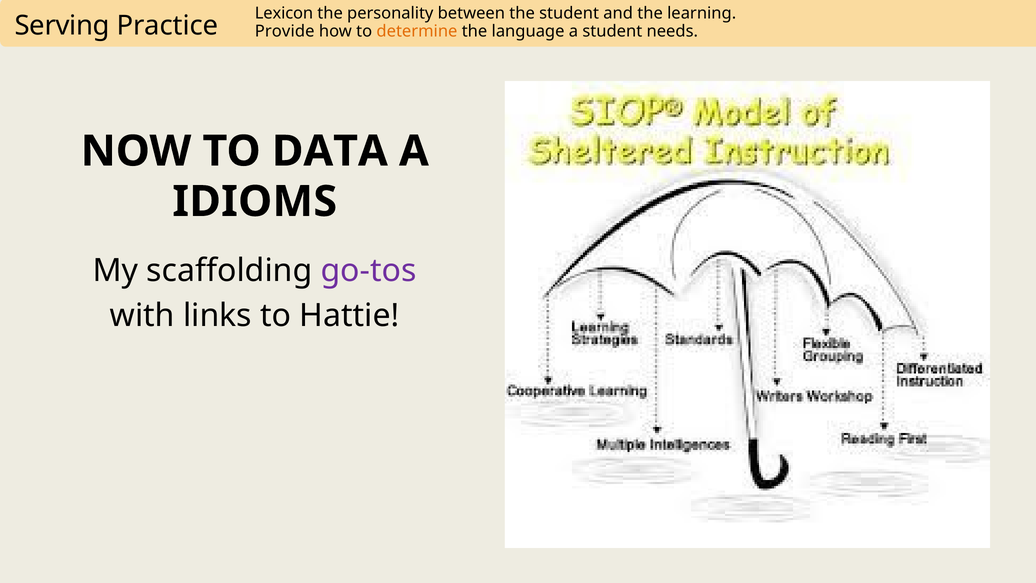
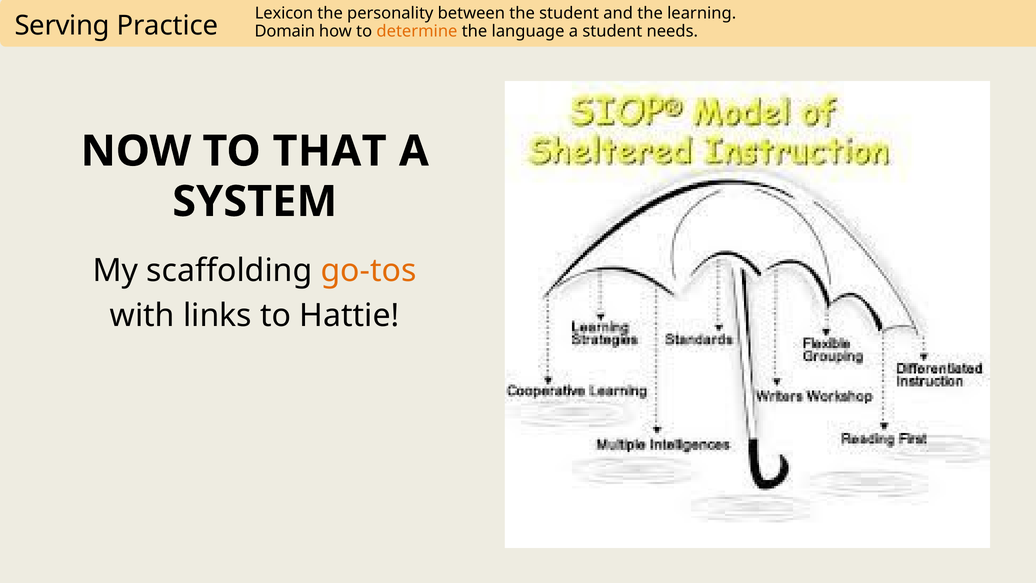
Provide: Provide -> Domain
DATA: DATA -> THAT
IDIOMS: IDIOMS -> SYSTEM
go-tos colour: purple -> orange
